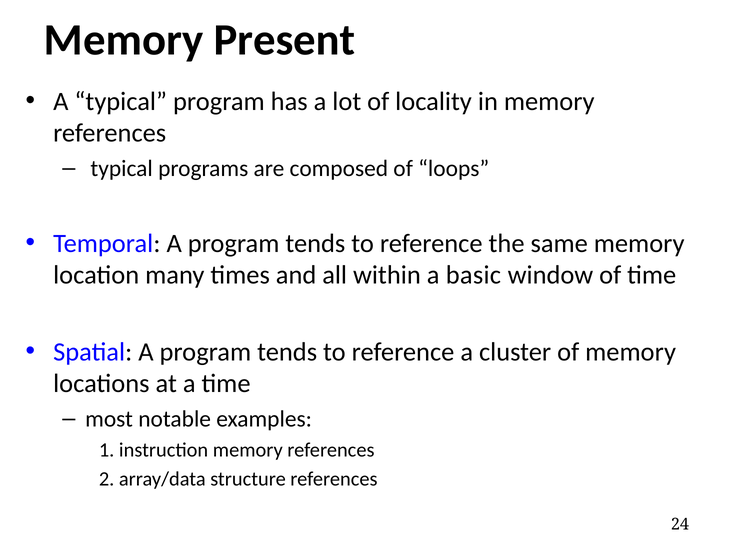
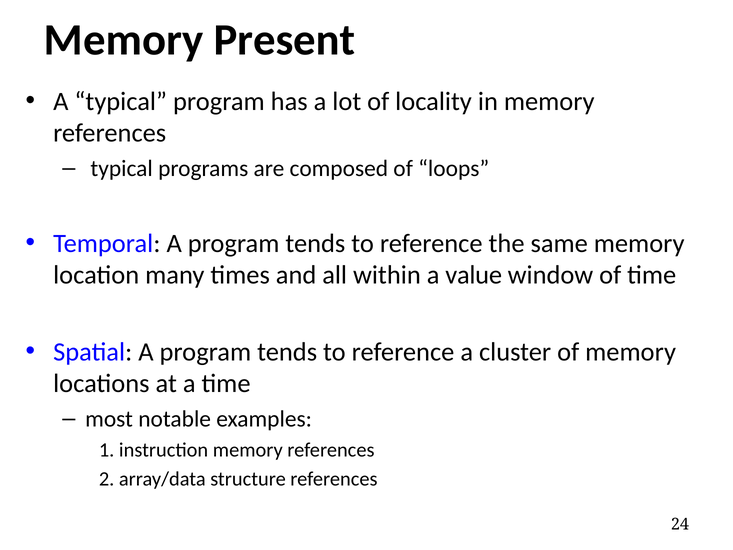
basic: basic -> value
